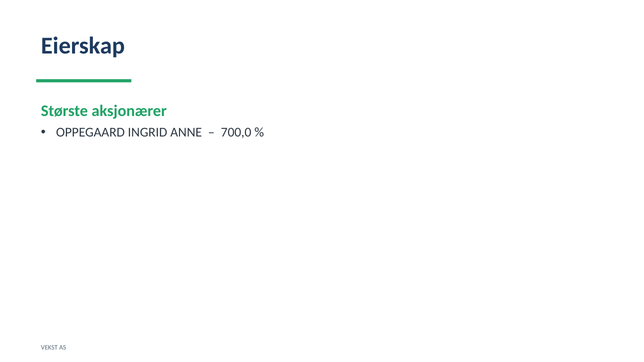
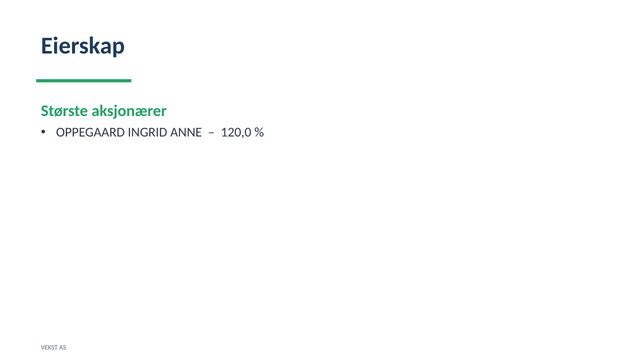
700,0: 700,0 -> 120,0
